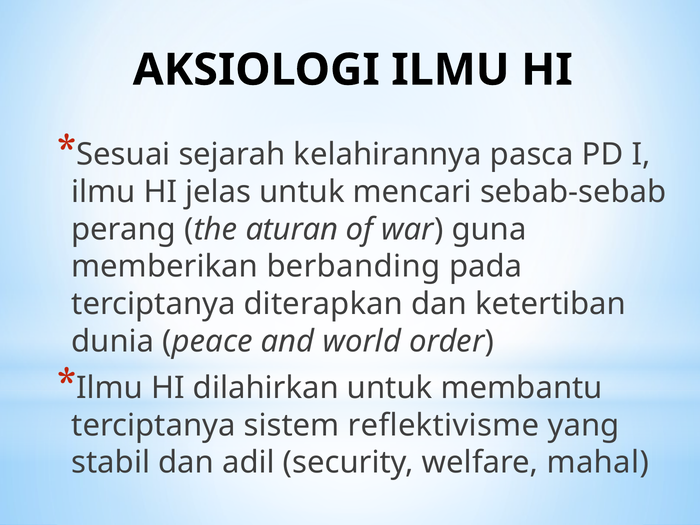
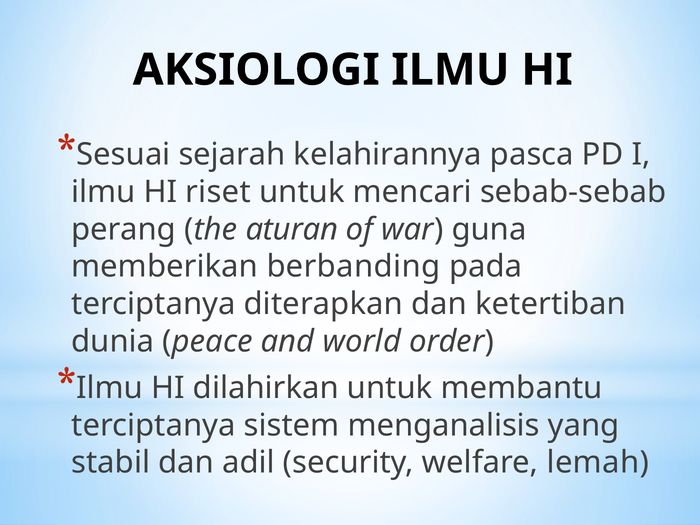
jelas: jelas -> riset
reflektivisme: reflektivisme -> menganalisis
mahal: mahal -> lemah
